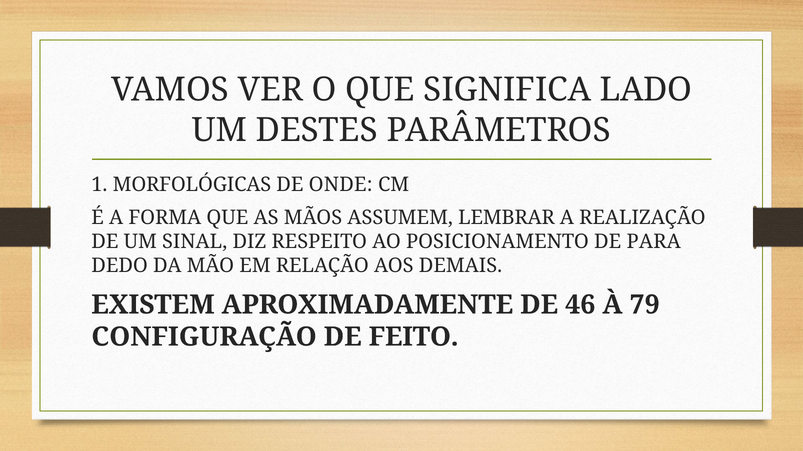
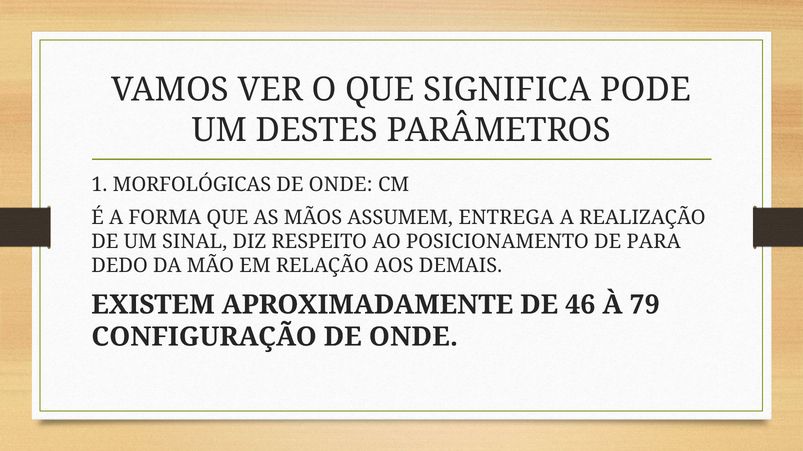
LADO: LADO -> PODE
LEMBRAR: LEMBRAR -> ENTREGA
CONFIGURAÇÃO DE FEITO: FEITO -> ONDE
